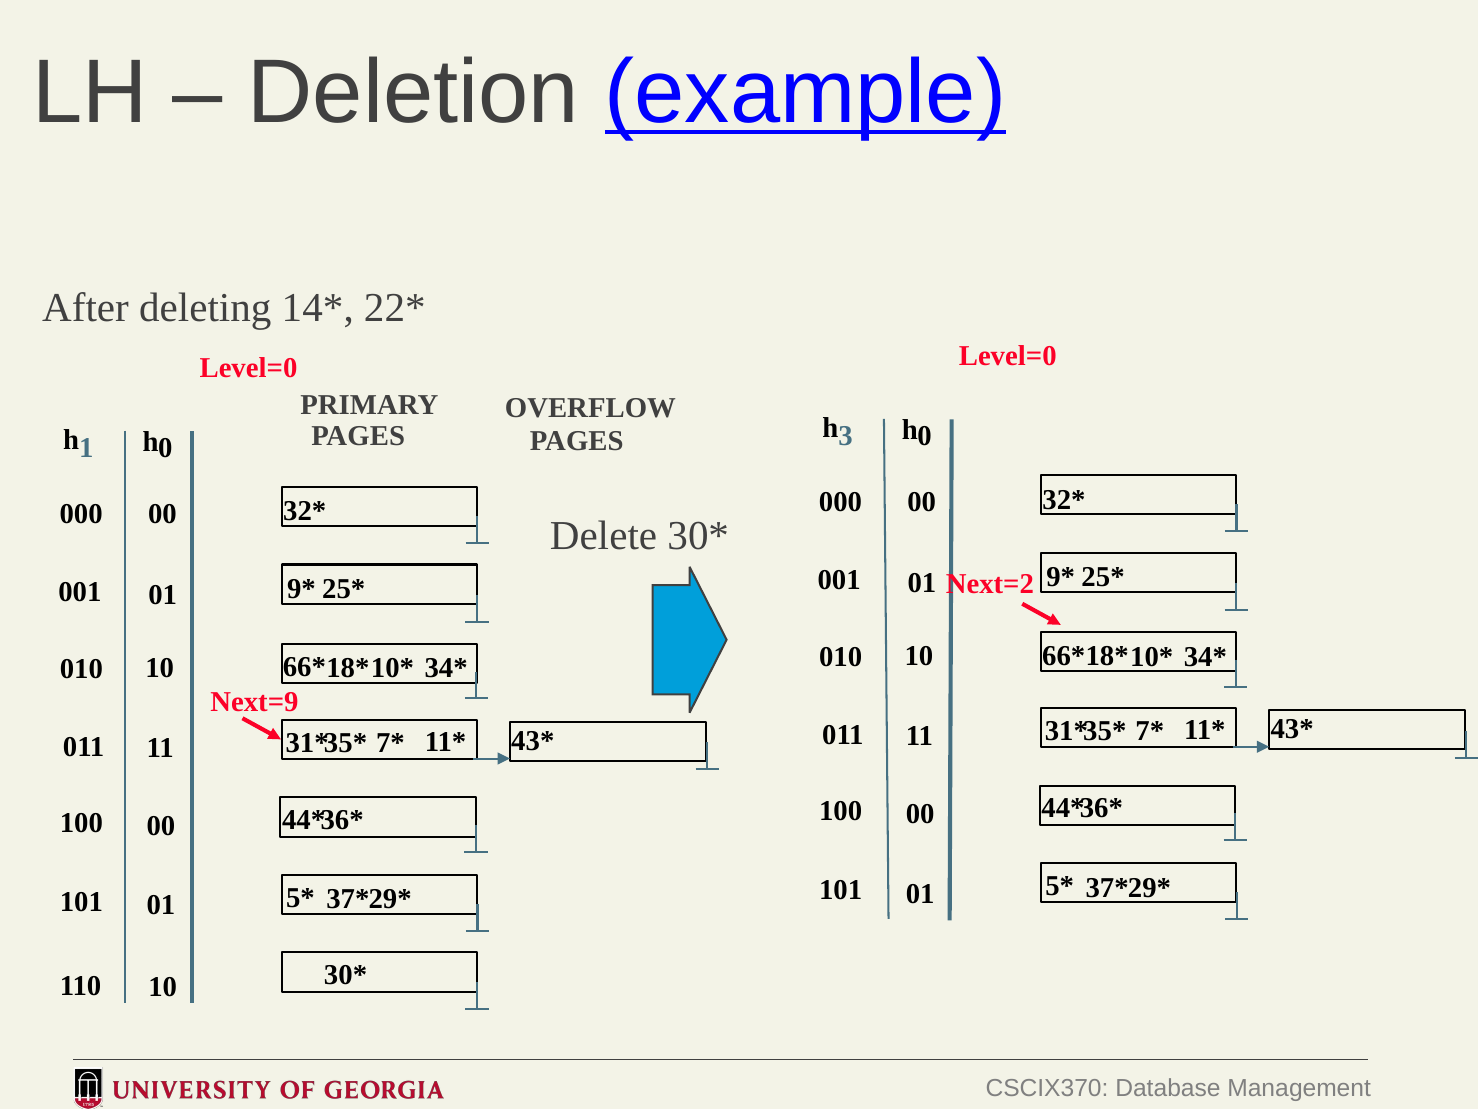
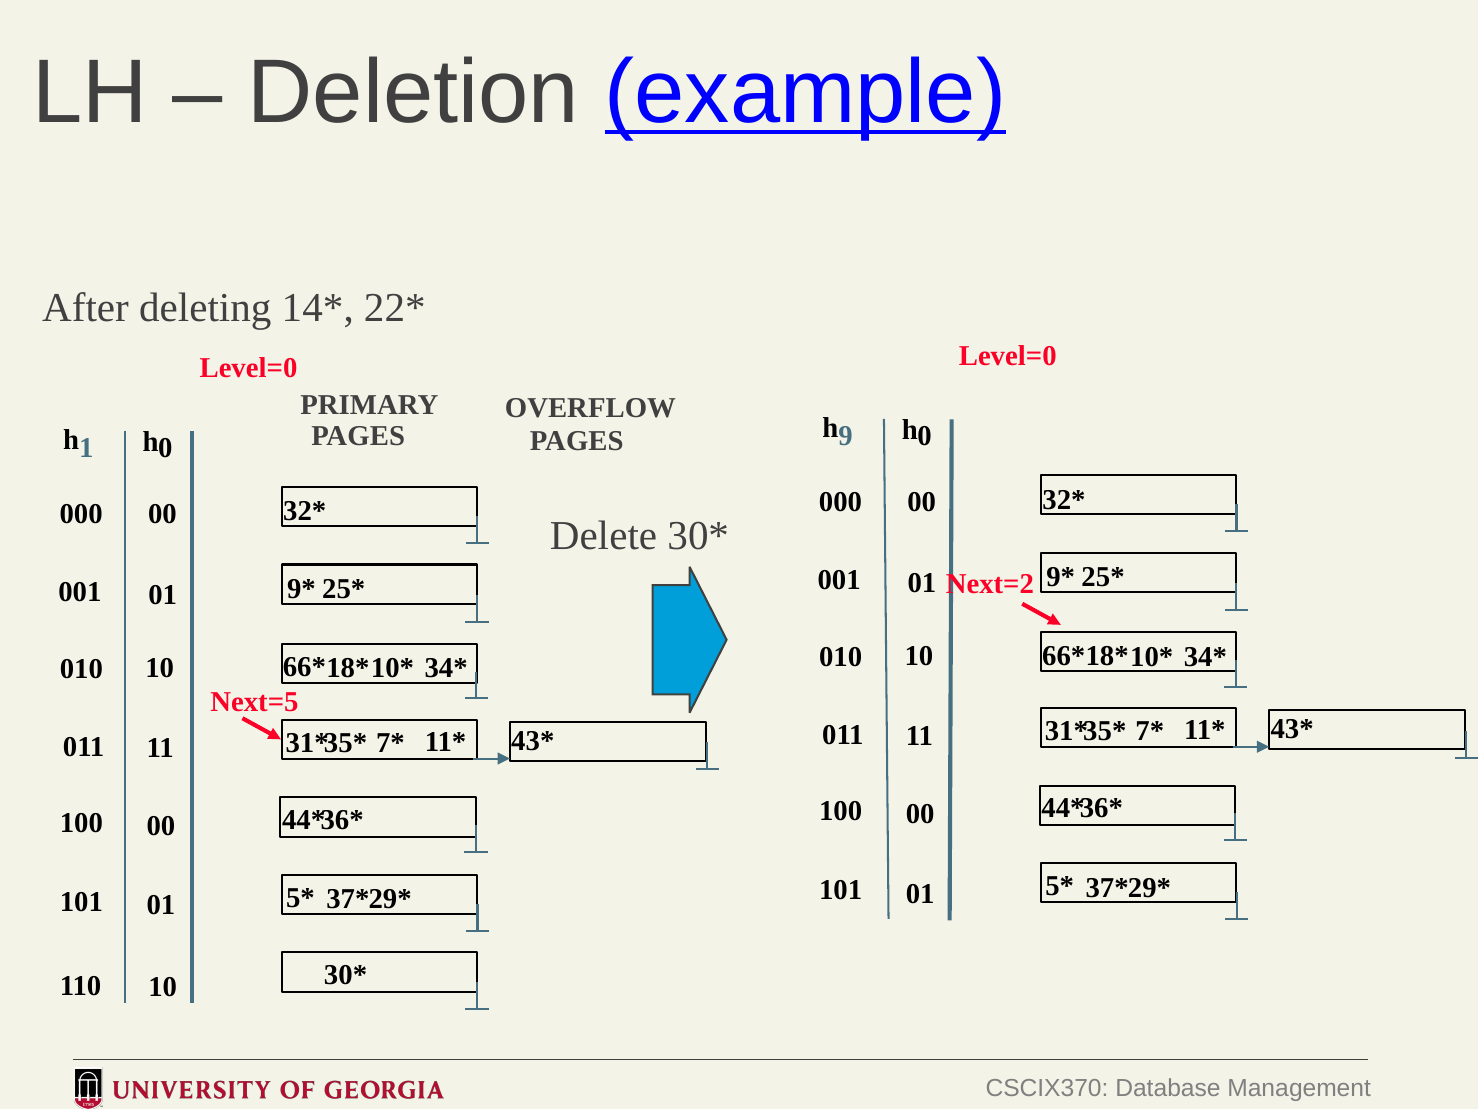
3: 3 -> 9
Next=9: Next=9 -> Next=5
